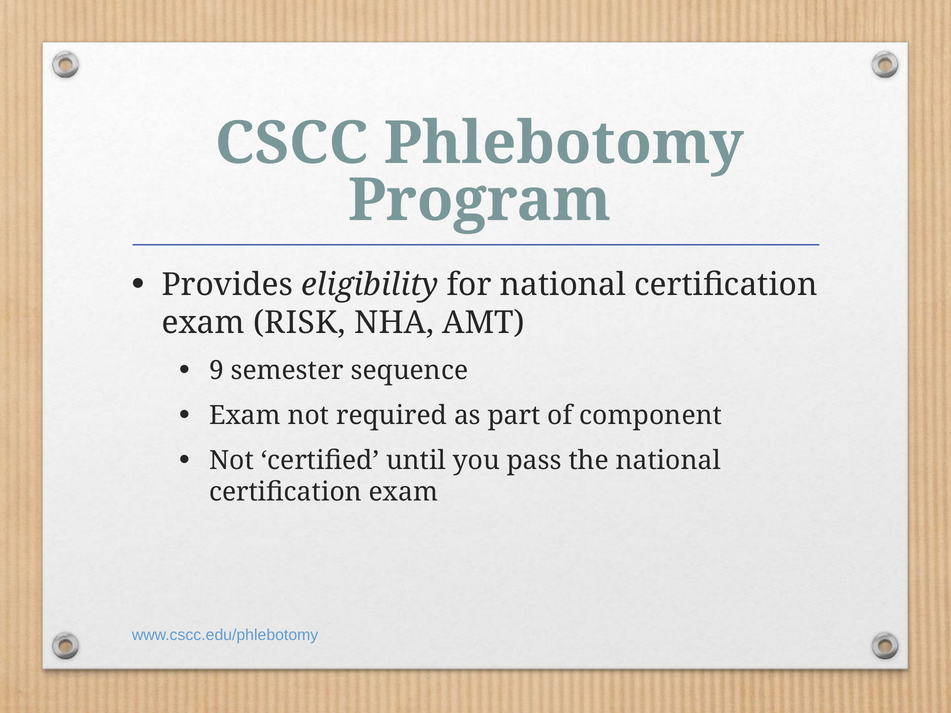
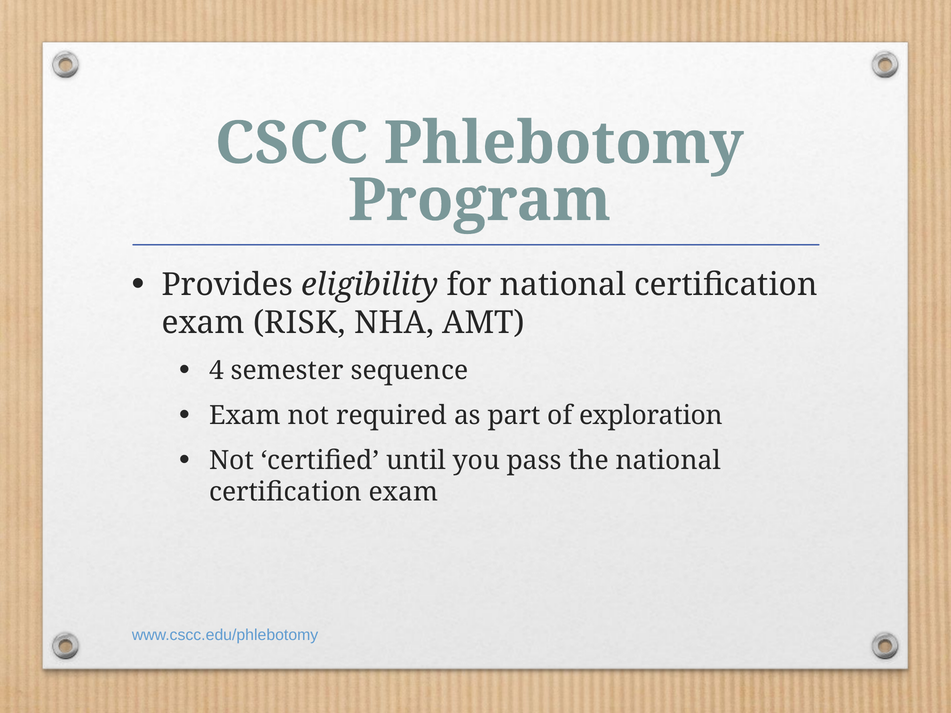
9: 9 -> 4
component: component -> exploration
